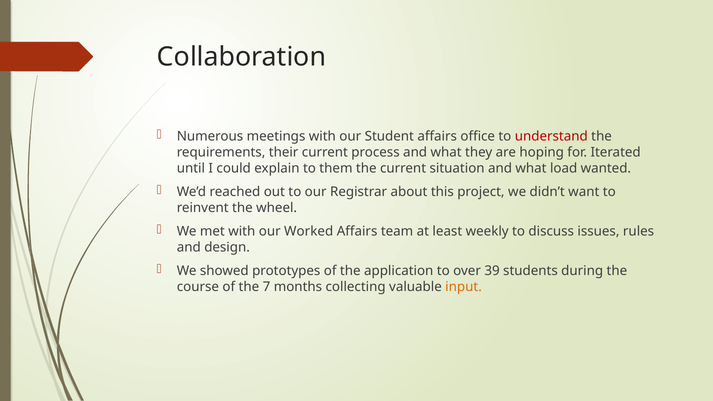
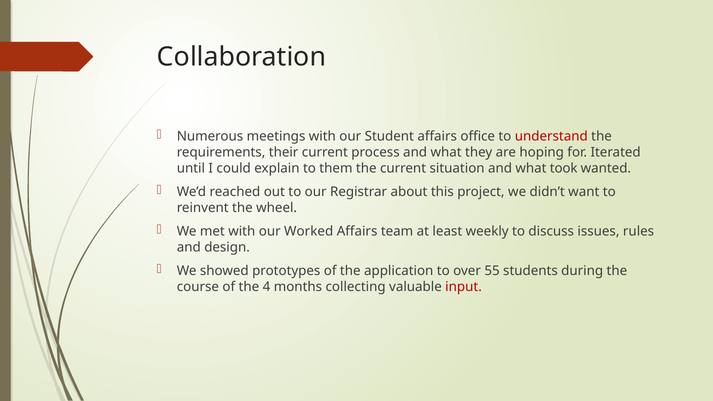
load: load -> took
39: 39 -> 55
7: 7 -> 4
input colour: orange -> red
